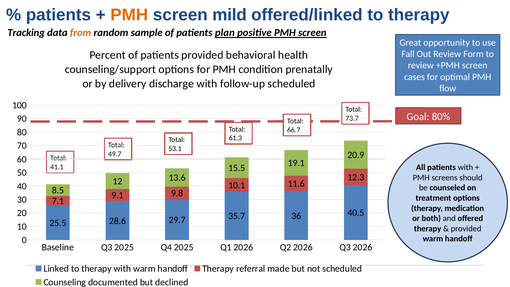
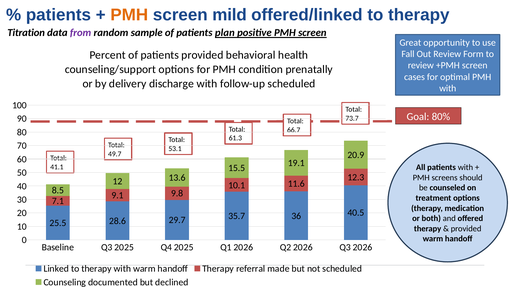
Tracking: Tracking -> Titration
from colour: orange -> purple
flow: flow -> with
